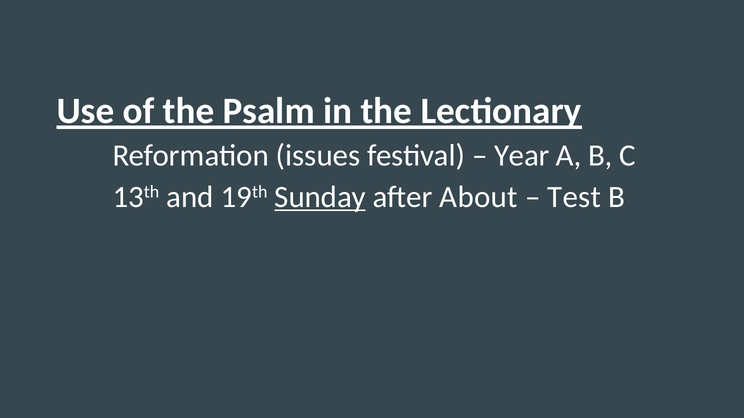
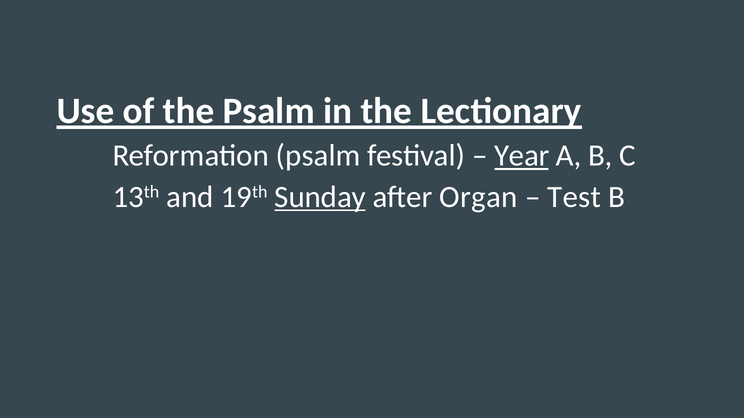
Reformation issues: issues -> psalm
Year underline: none -> present
About: About -> Organ
